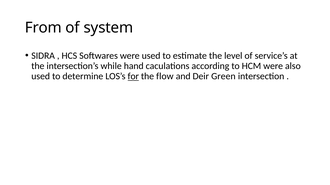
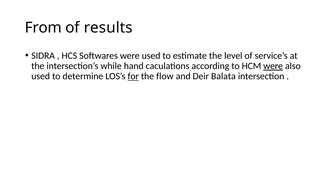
system: system -> results
were at (273, 66) underline: none -> present
Green: Green -> Balata
